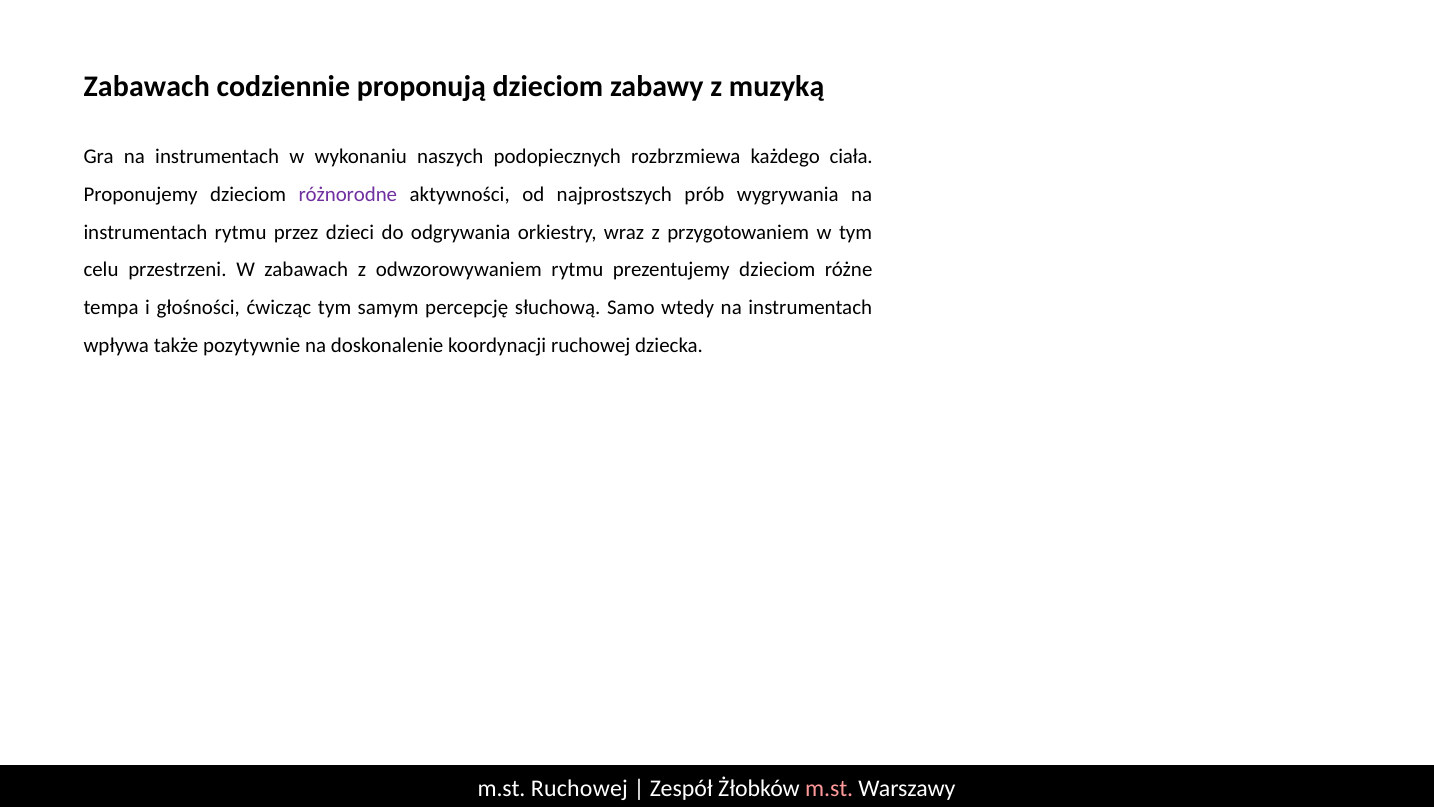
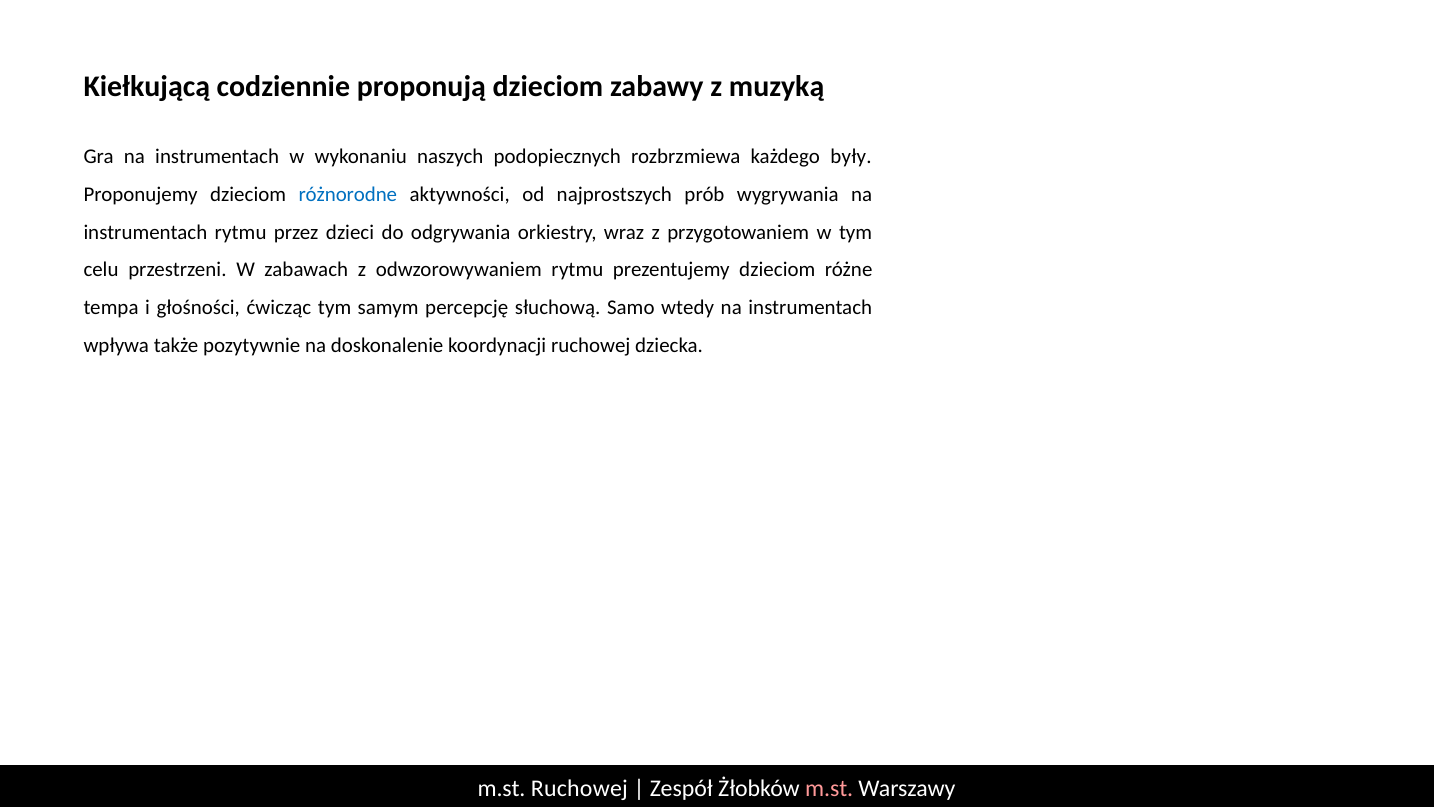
Zabawach at (147, 87): Zabawach -> Kiełkującą
ciała: ciała -> były
różnorodne colour: purple -> blue
